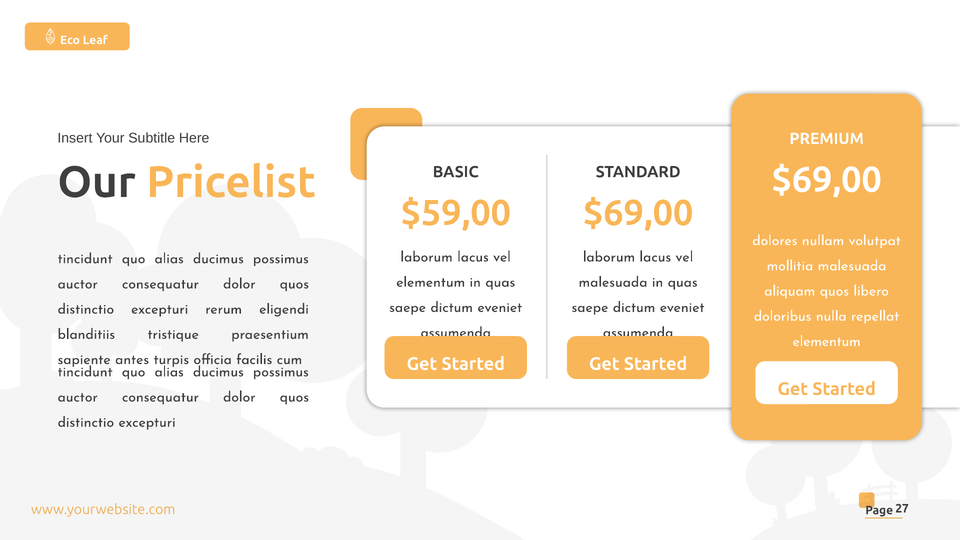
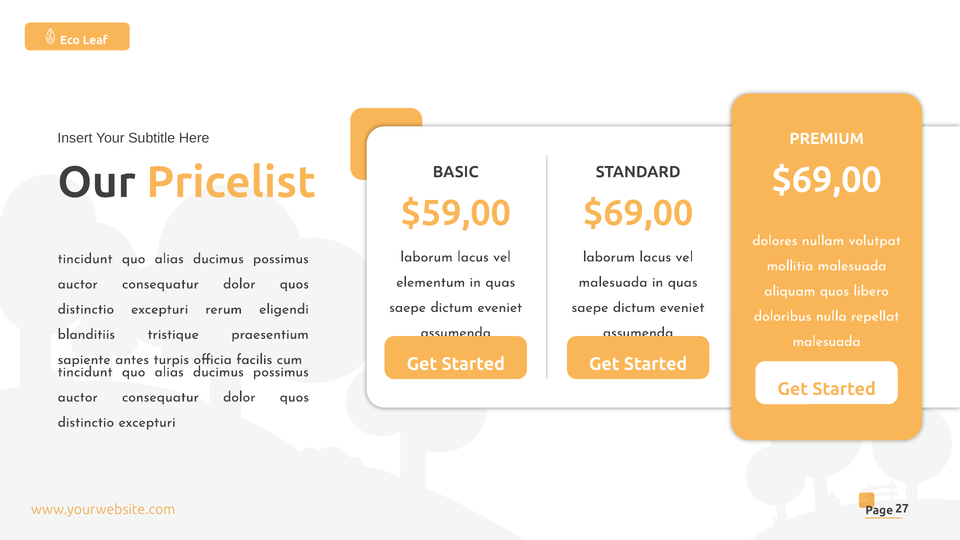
elementum at (827, 341): elementum -> malesuada
